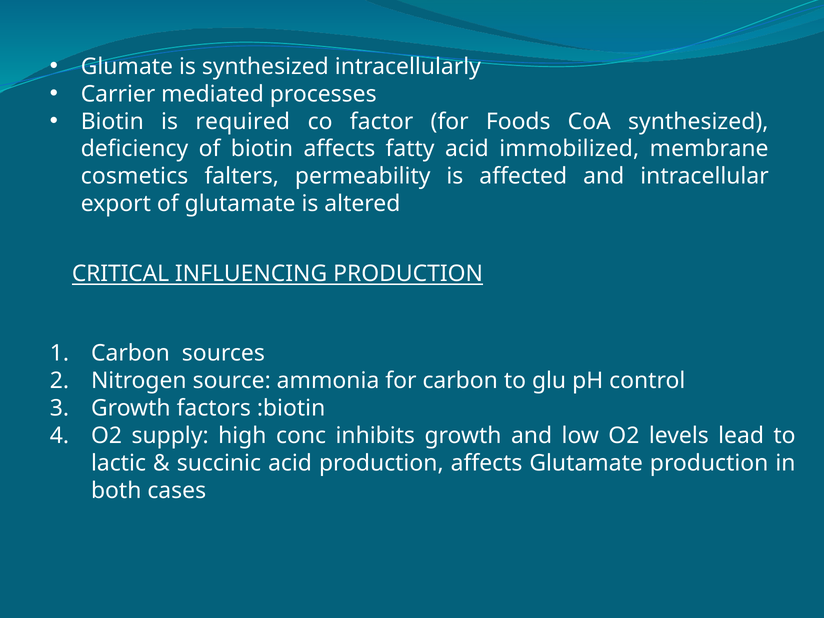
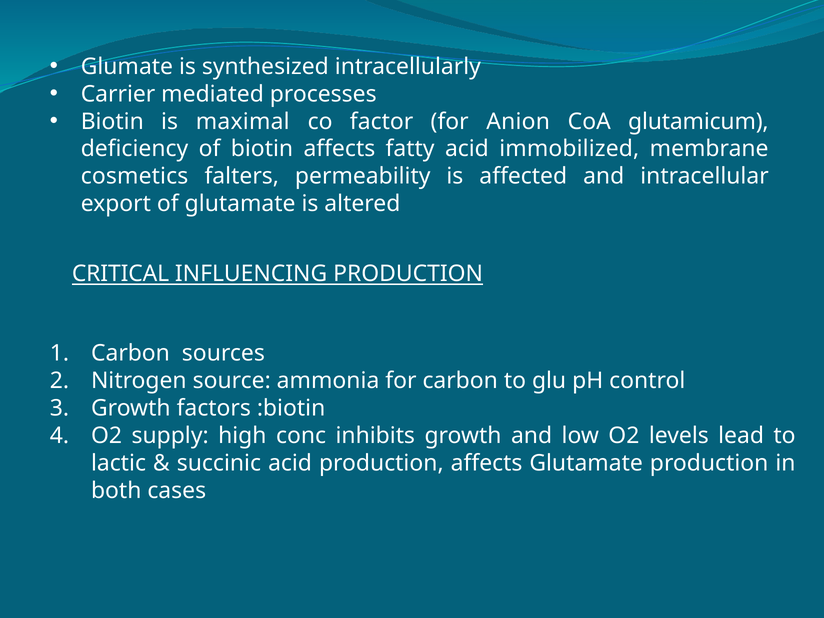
required: required -> maximal
Foods: Foods -> Anion
CoA synthesized: synthesized -> glutamicum
